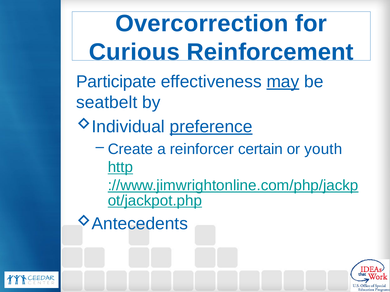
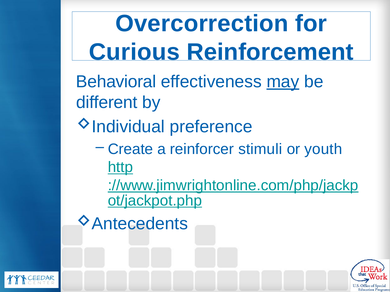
Participate: Participate -> Behavioral
seatbelt: seatbelt -> different
preference underline: present -> none
certain: certain -> stimuli
